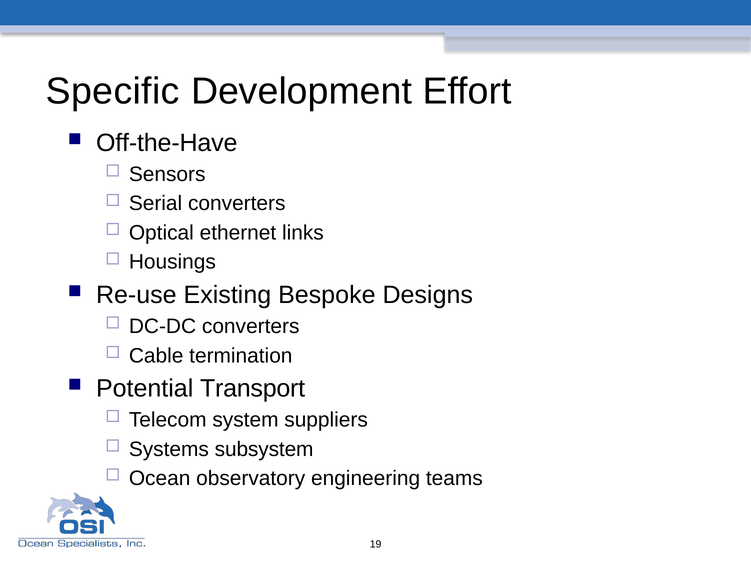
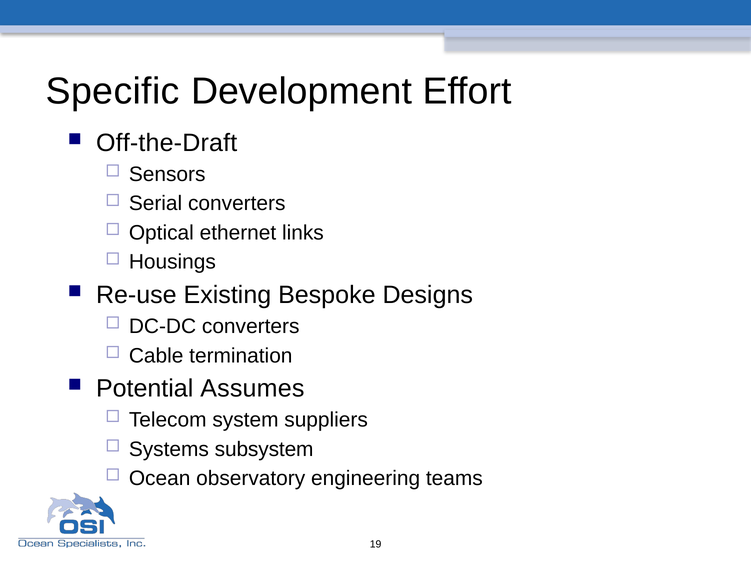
Off-the-Have: Off-the-Have -> Off-the-Draft
Transport: Transport -> Assumes
